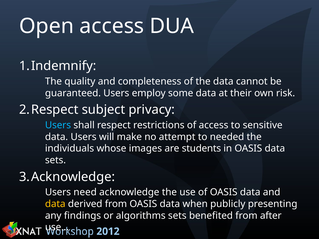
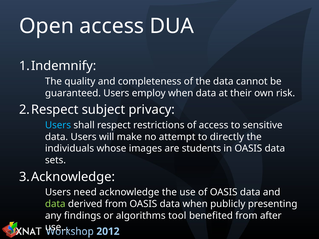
employ some: some -> when
needed: needed -> directly
data at (55, 204) colour: yellow -> light green
algorithms sets: sets -> tool
